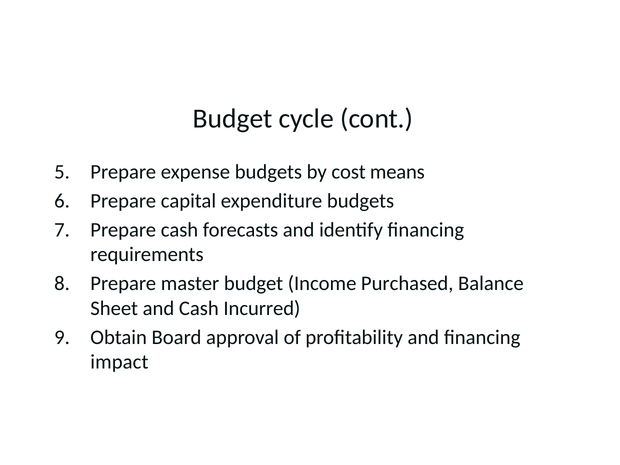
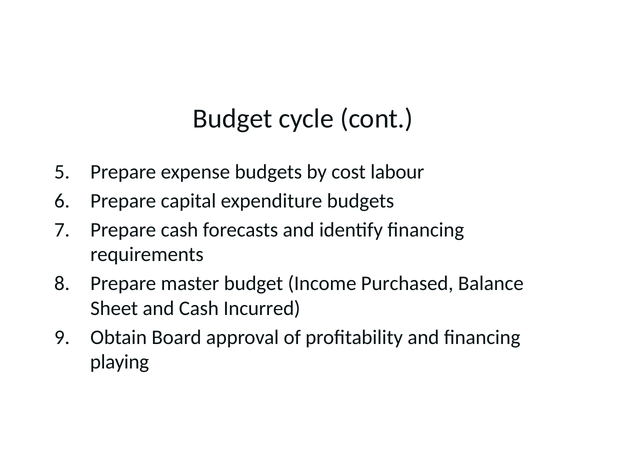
means: means -> labour
impact: impact -> playing
